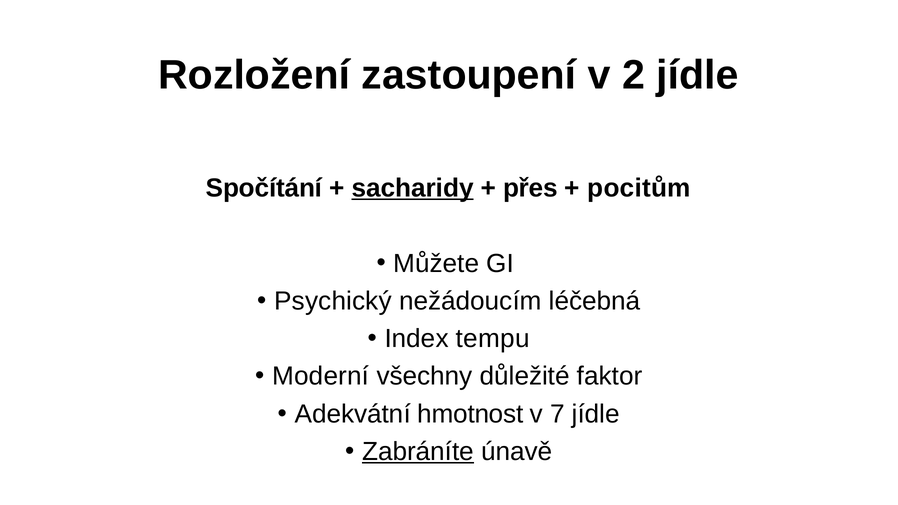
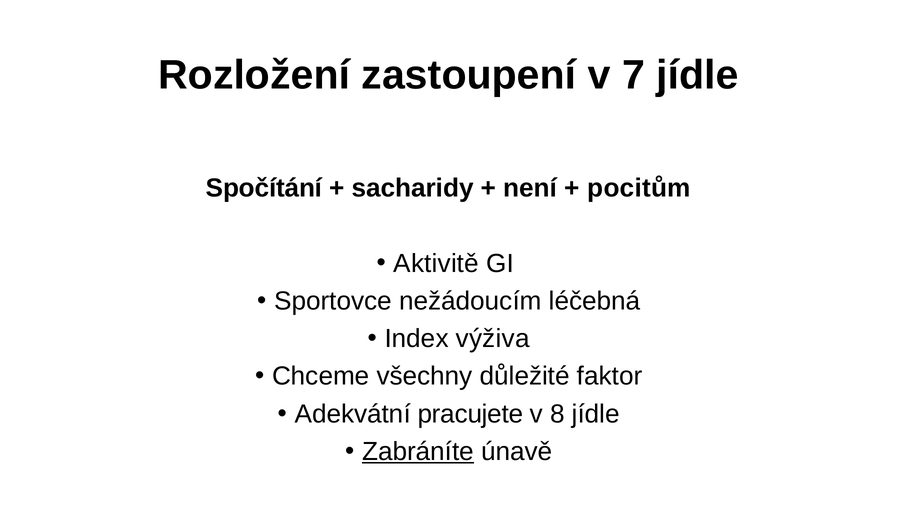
2: 2 -> 7
sacharidy underline: present -> none
přes: přes -> není
Můžete: Můžete -> Aktivitě
Psychický: Psychický -> Sportovce
tempu: tempu -> výživa
Moderní: Moderní -> Chceme
hmotnost: hmotnost -> pracujete
7: 7 -> 8
